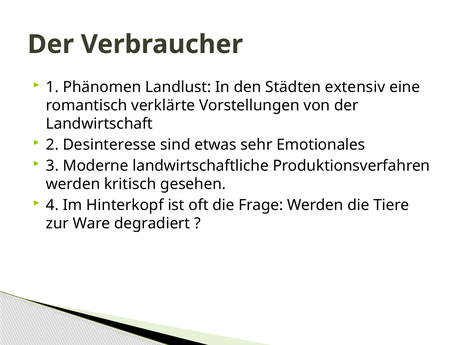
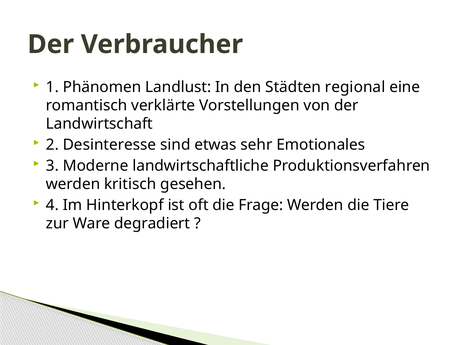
extensiv: extensiv -> regional
